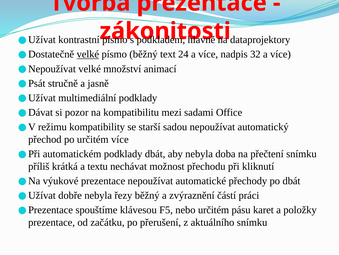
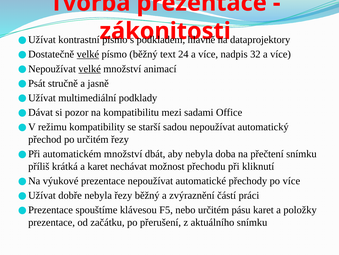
velké at (90, 69) underline: none -> present
určitém více: více -> řezy
automatickém podklady: podklady -> množství
a textu: textu -> karet
po dbát: dbát -> více
